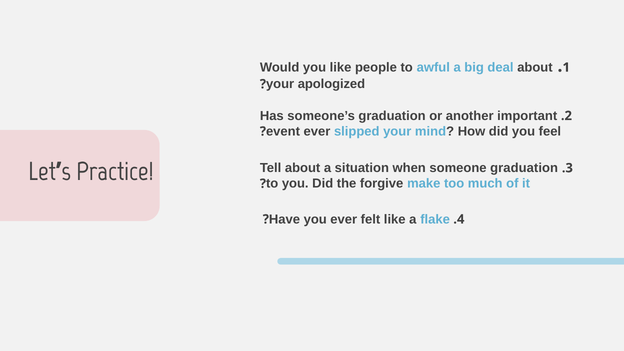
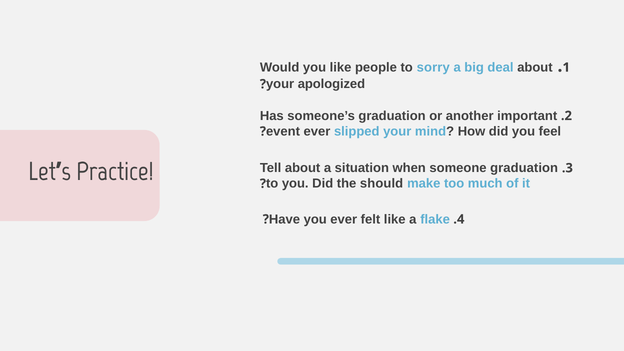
awful: awful -> sorry
forgive: forgive -> should
